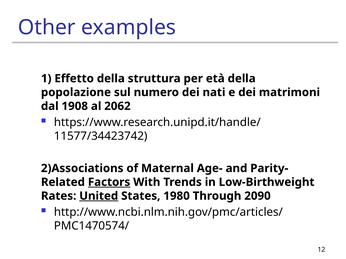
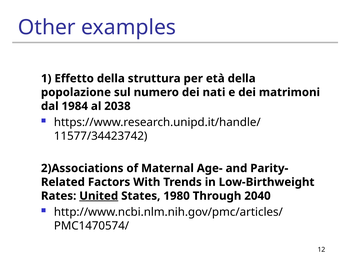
1908: 1908 -> 1984
2062: 2062 -> 2038
Factors underline: present -> none
2090: 2090 -> 2040
